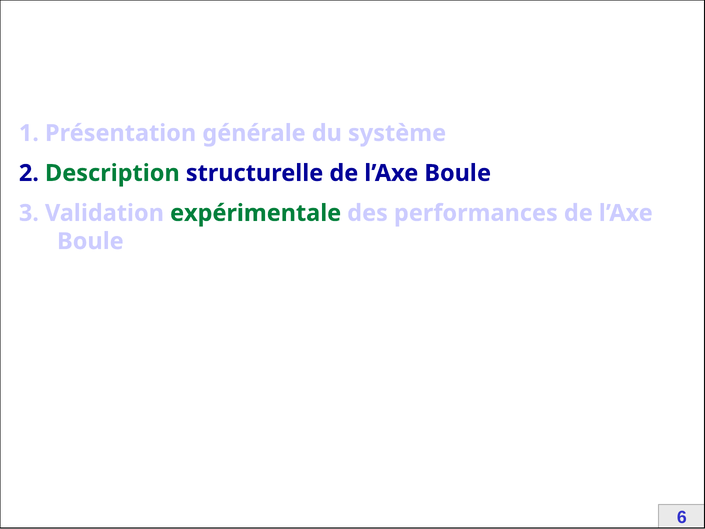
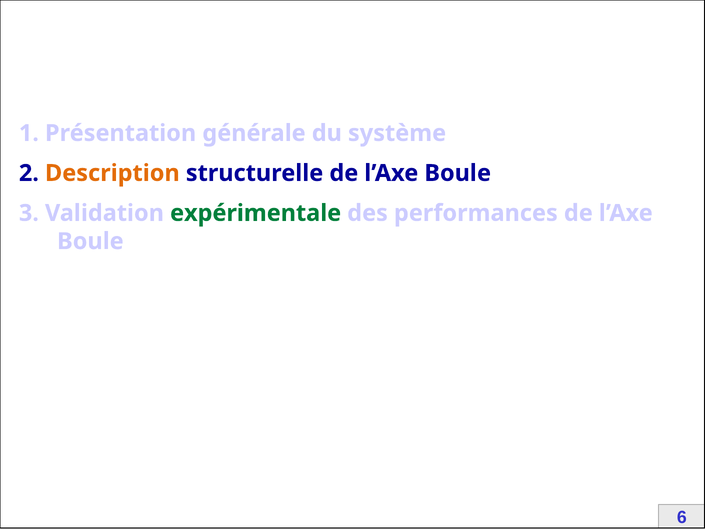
Description colour: green -> orange
